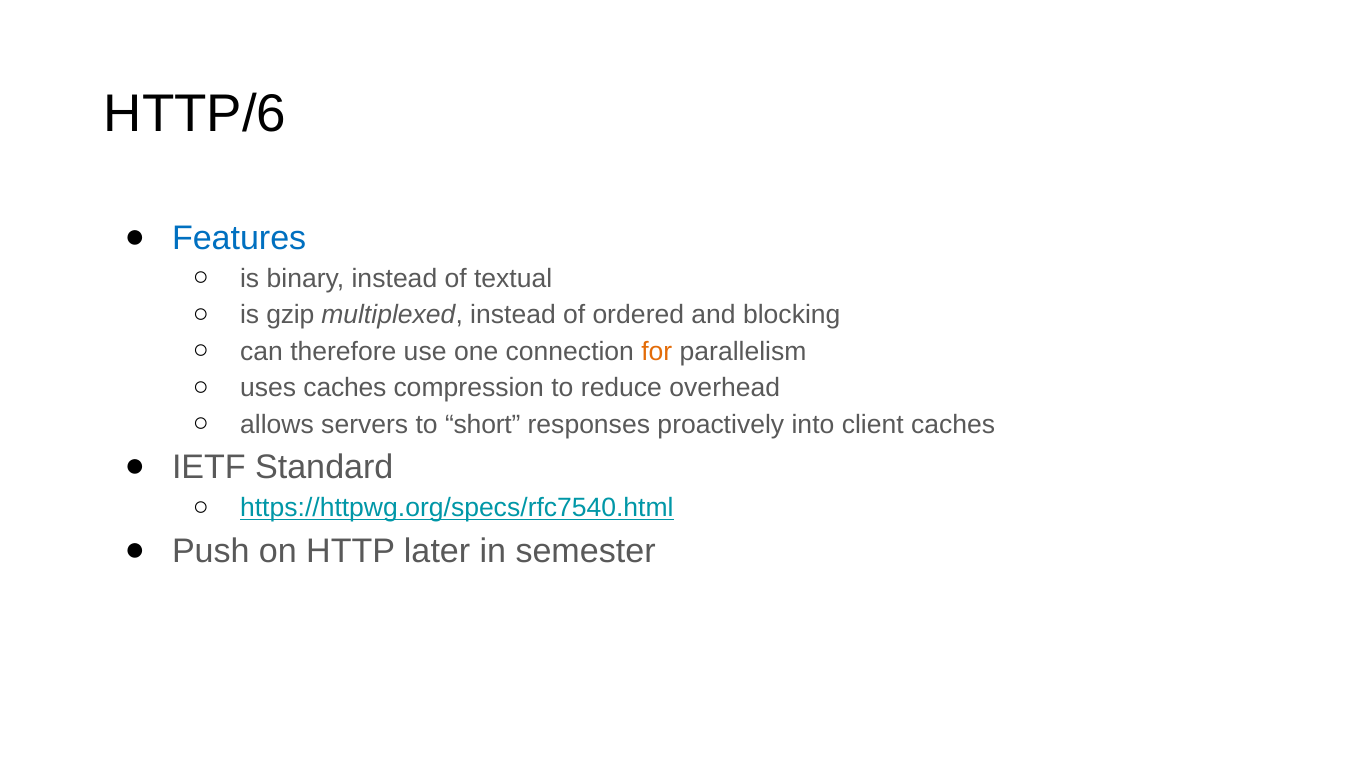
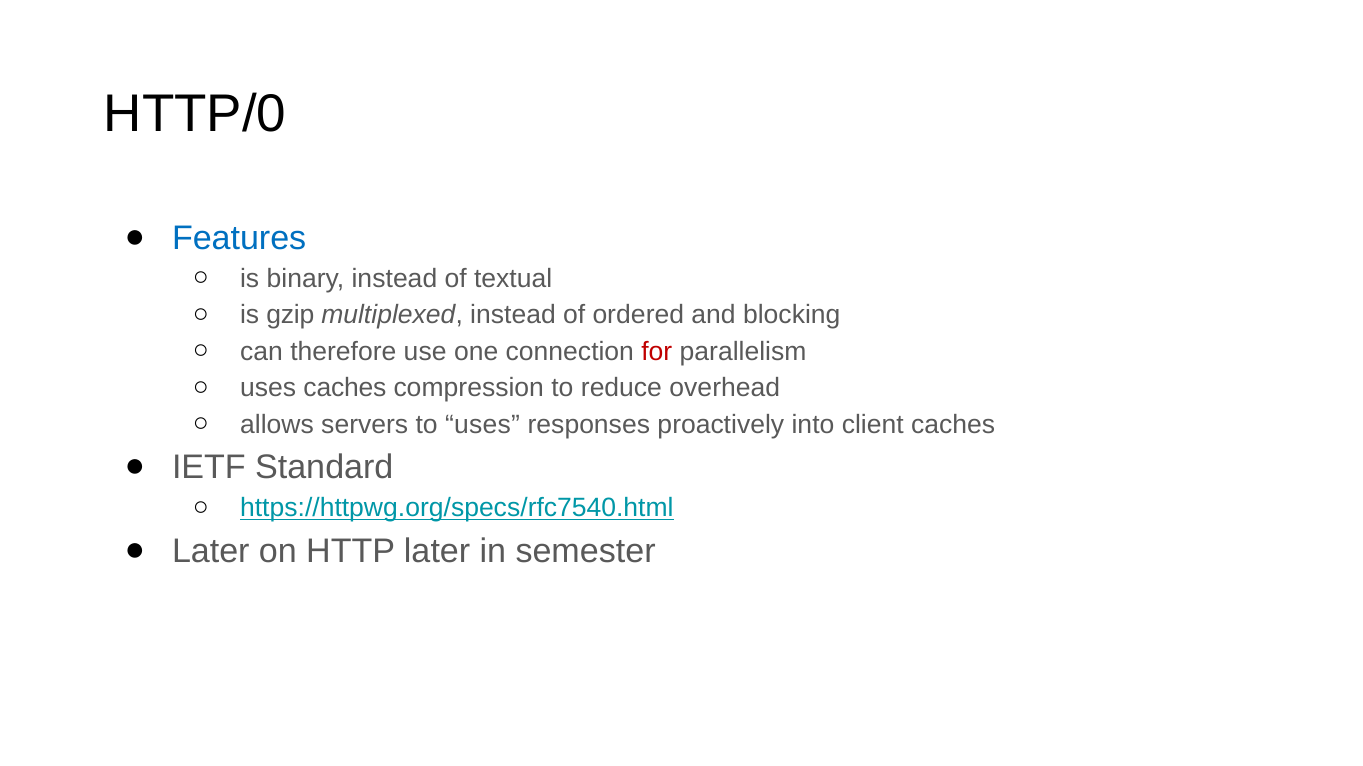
HTTP/6: HTTP/6 -> HTTP/0
for colour: orange -> red
to short: short -> uses
Push at (211, 551): Push -> Later
